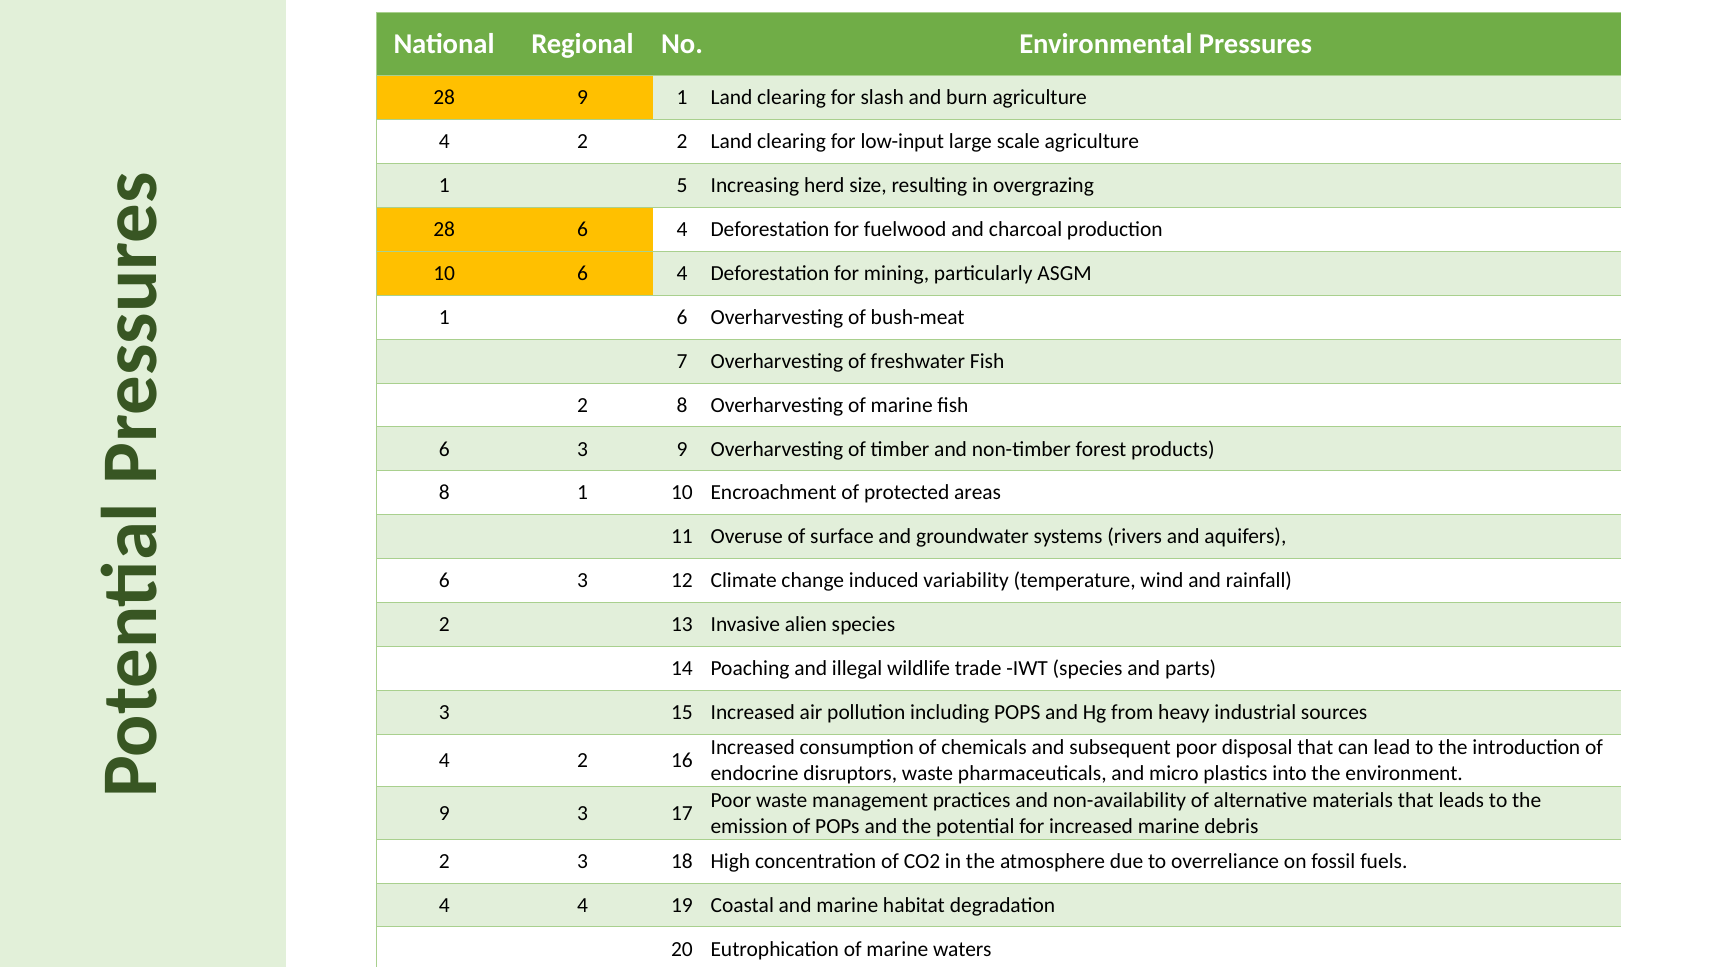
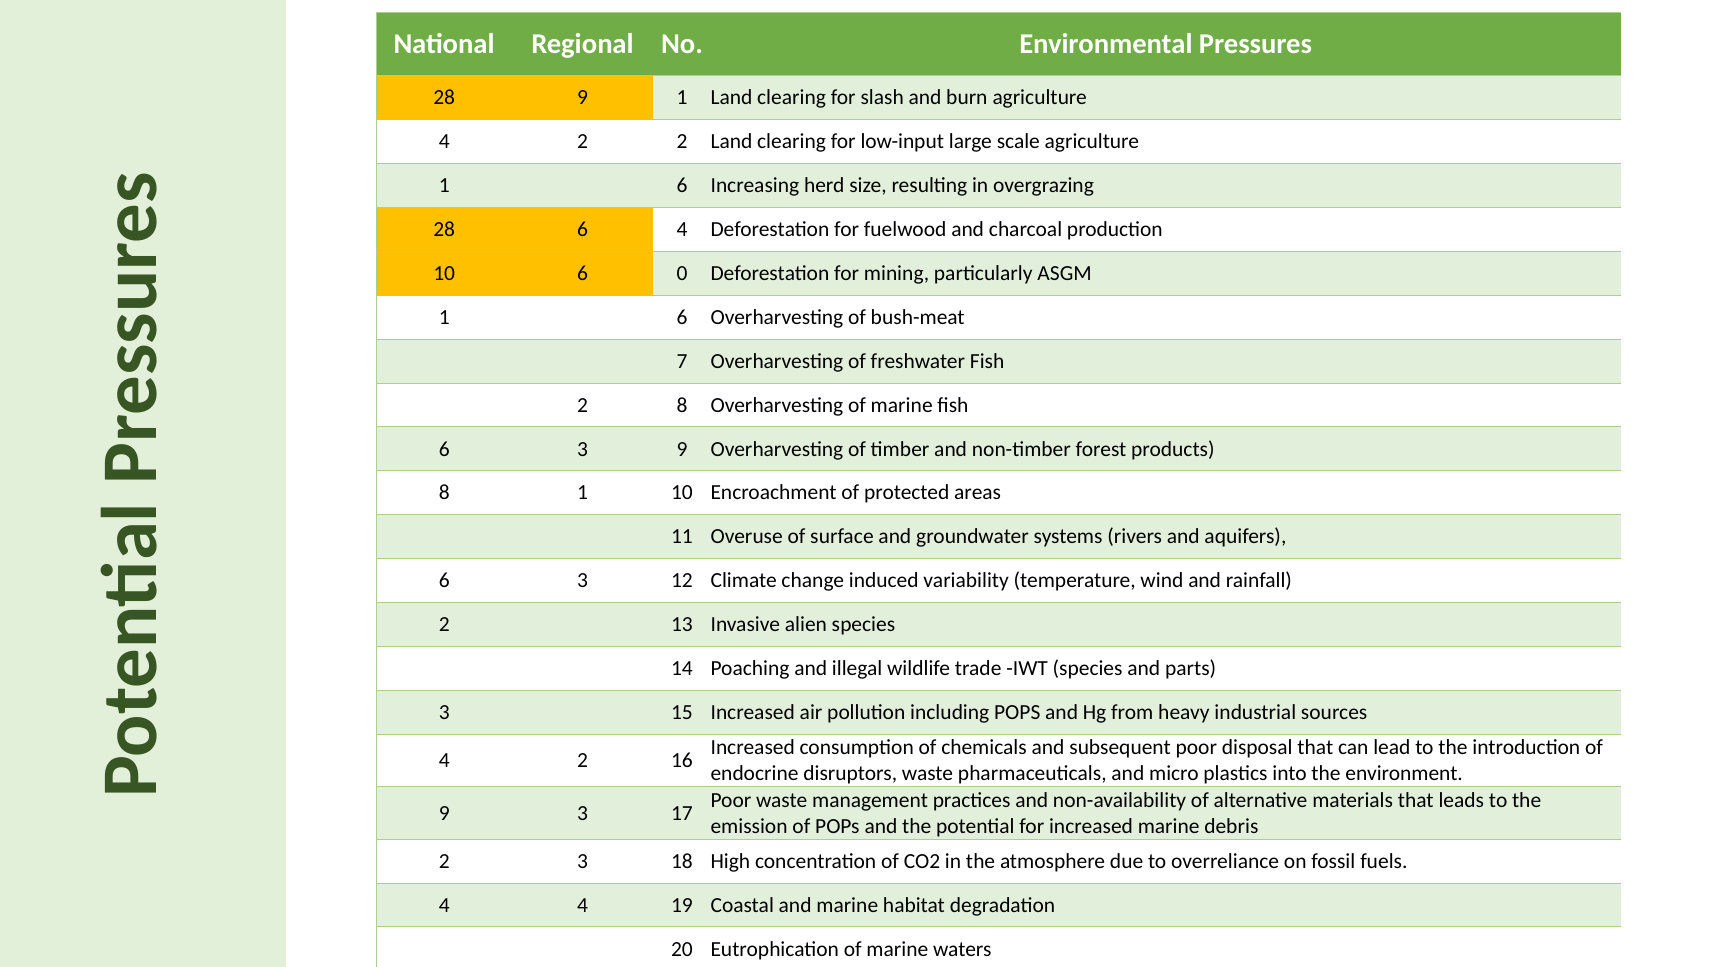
5 at (682, 186): 5 -> 6
10 6 4: 4 -> 0
